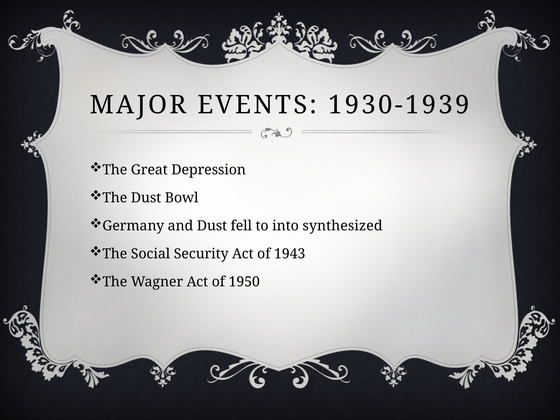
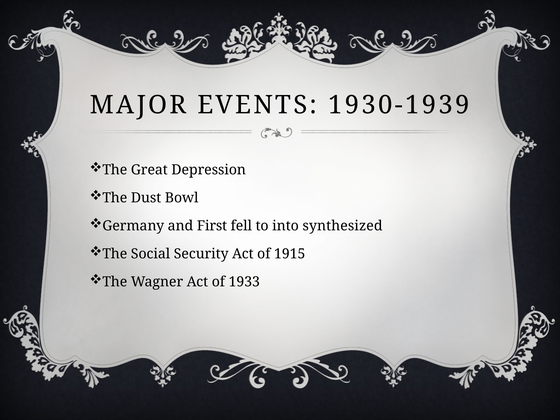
and Dust: Dust -> First
1943: 1943 -> 1915
1950: 1950 -> 1933
